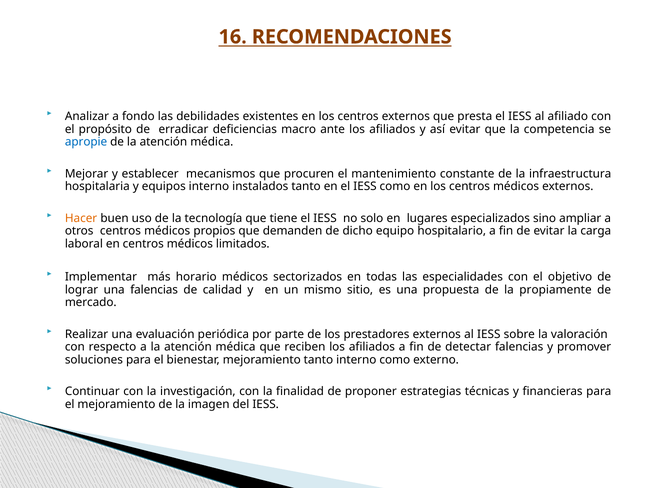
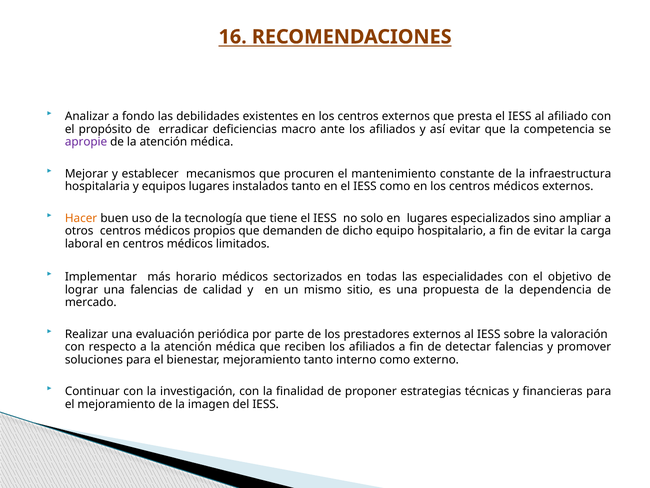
apropie colour: blue -> purple
equipos interno: interno -> lugares
propiamente: propiamente -> dependencia
